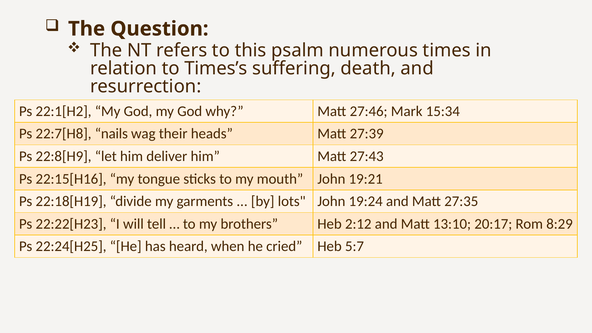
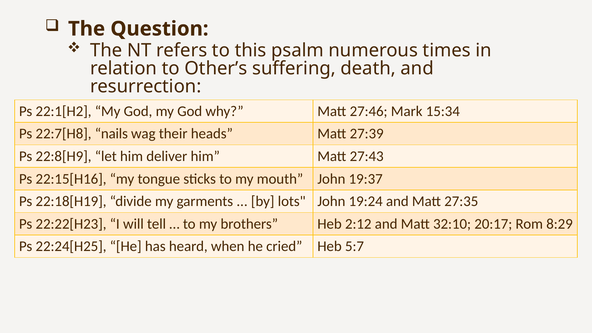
Times’s: Times’s -> Other’s
19:21: 19:21 -> 19:37
13:10: 13:10 -> 32:10
